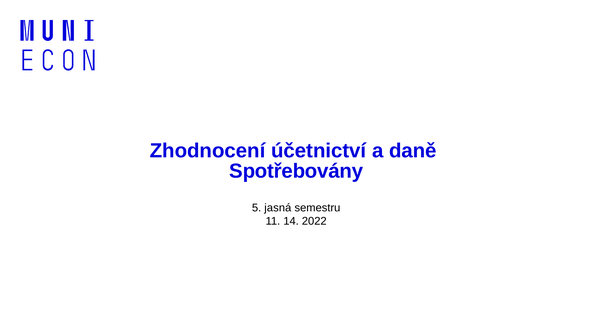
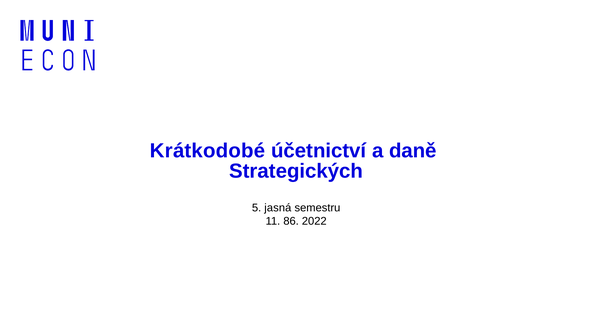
Zhodnocení: Zhodnocení -> Krátkodobé
Spotřebovány: Spotřebovány -> Strategických
14: 14 -> 86
